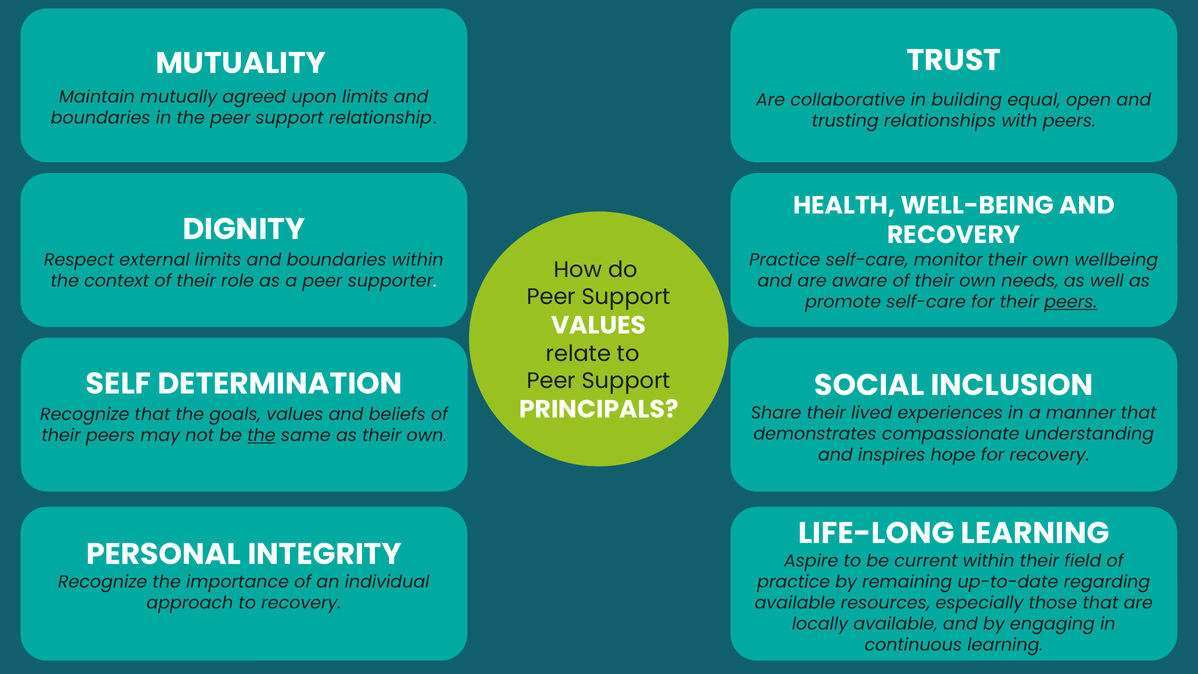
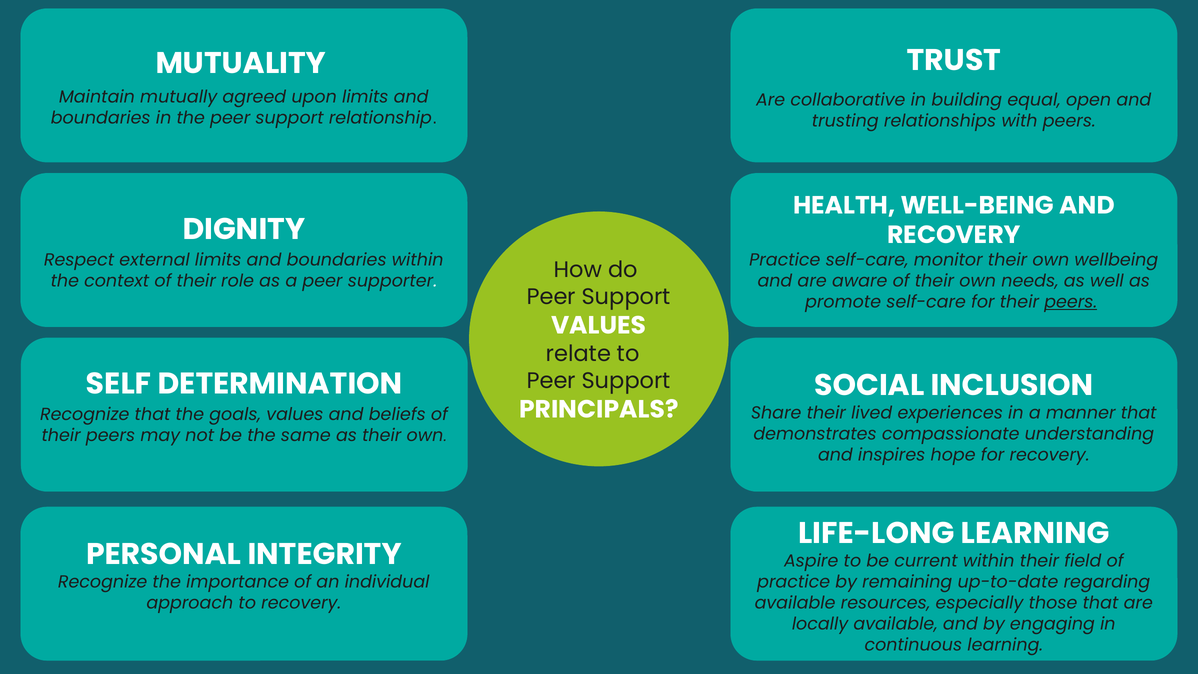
the at (261, 435) underline: present -> none
